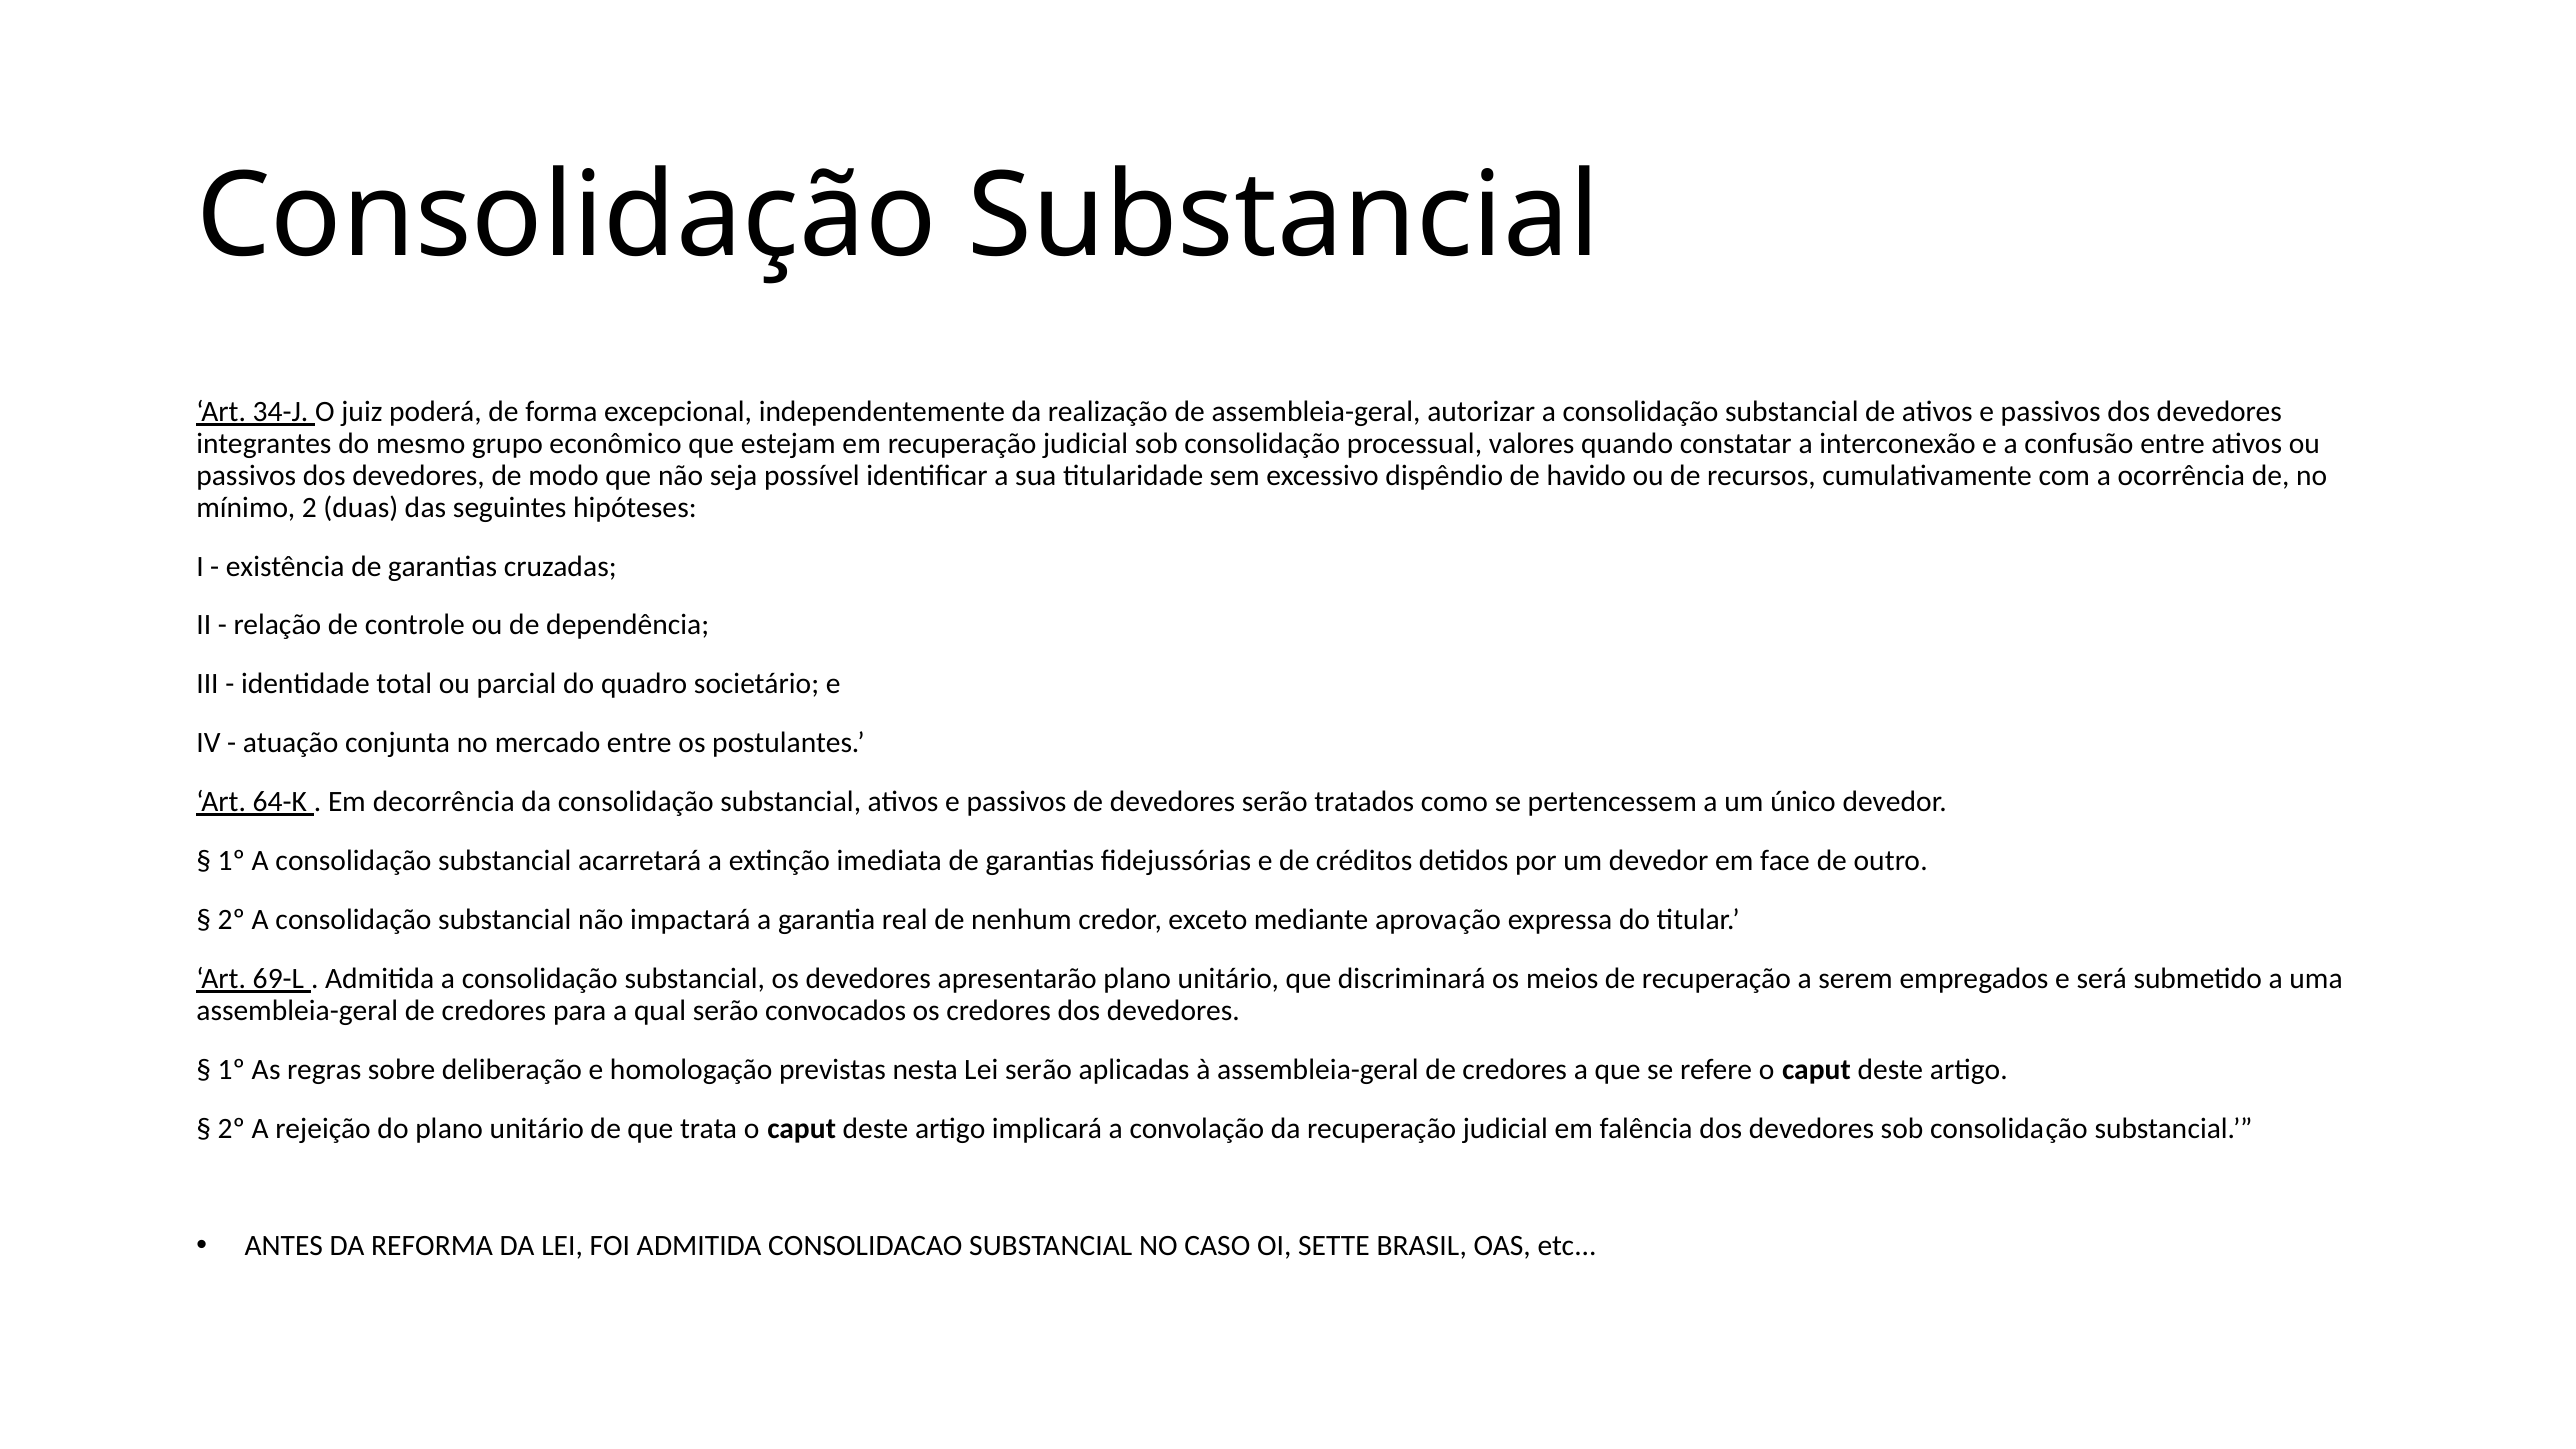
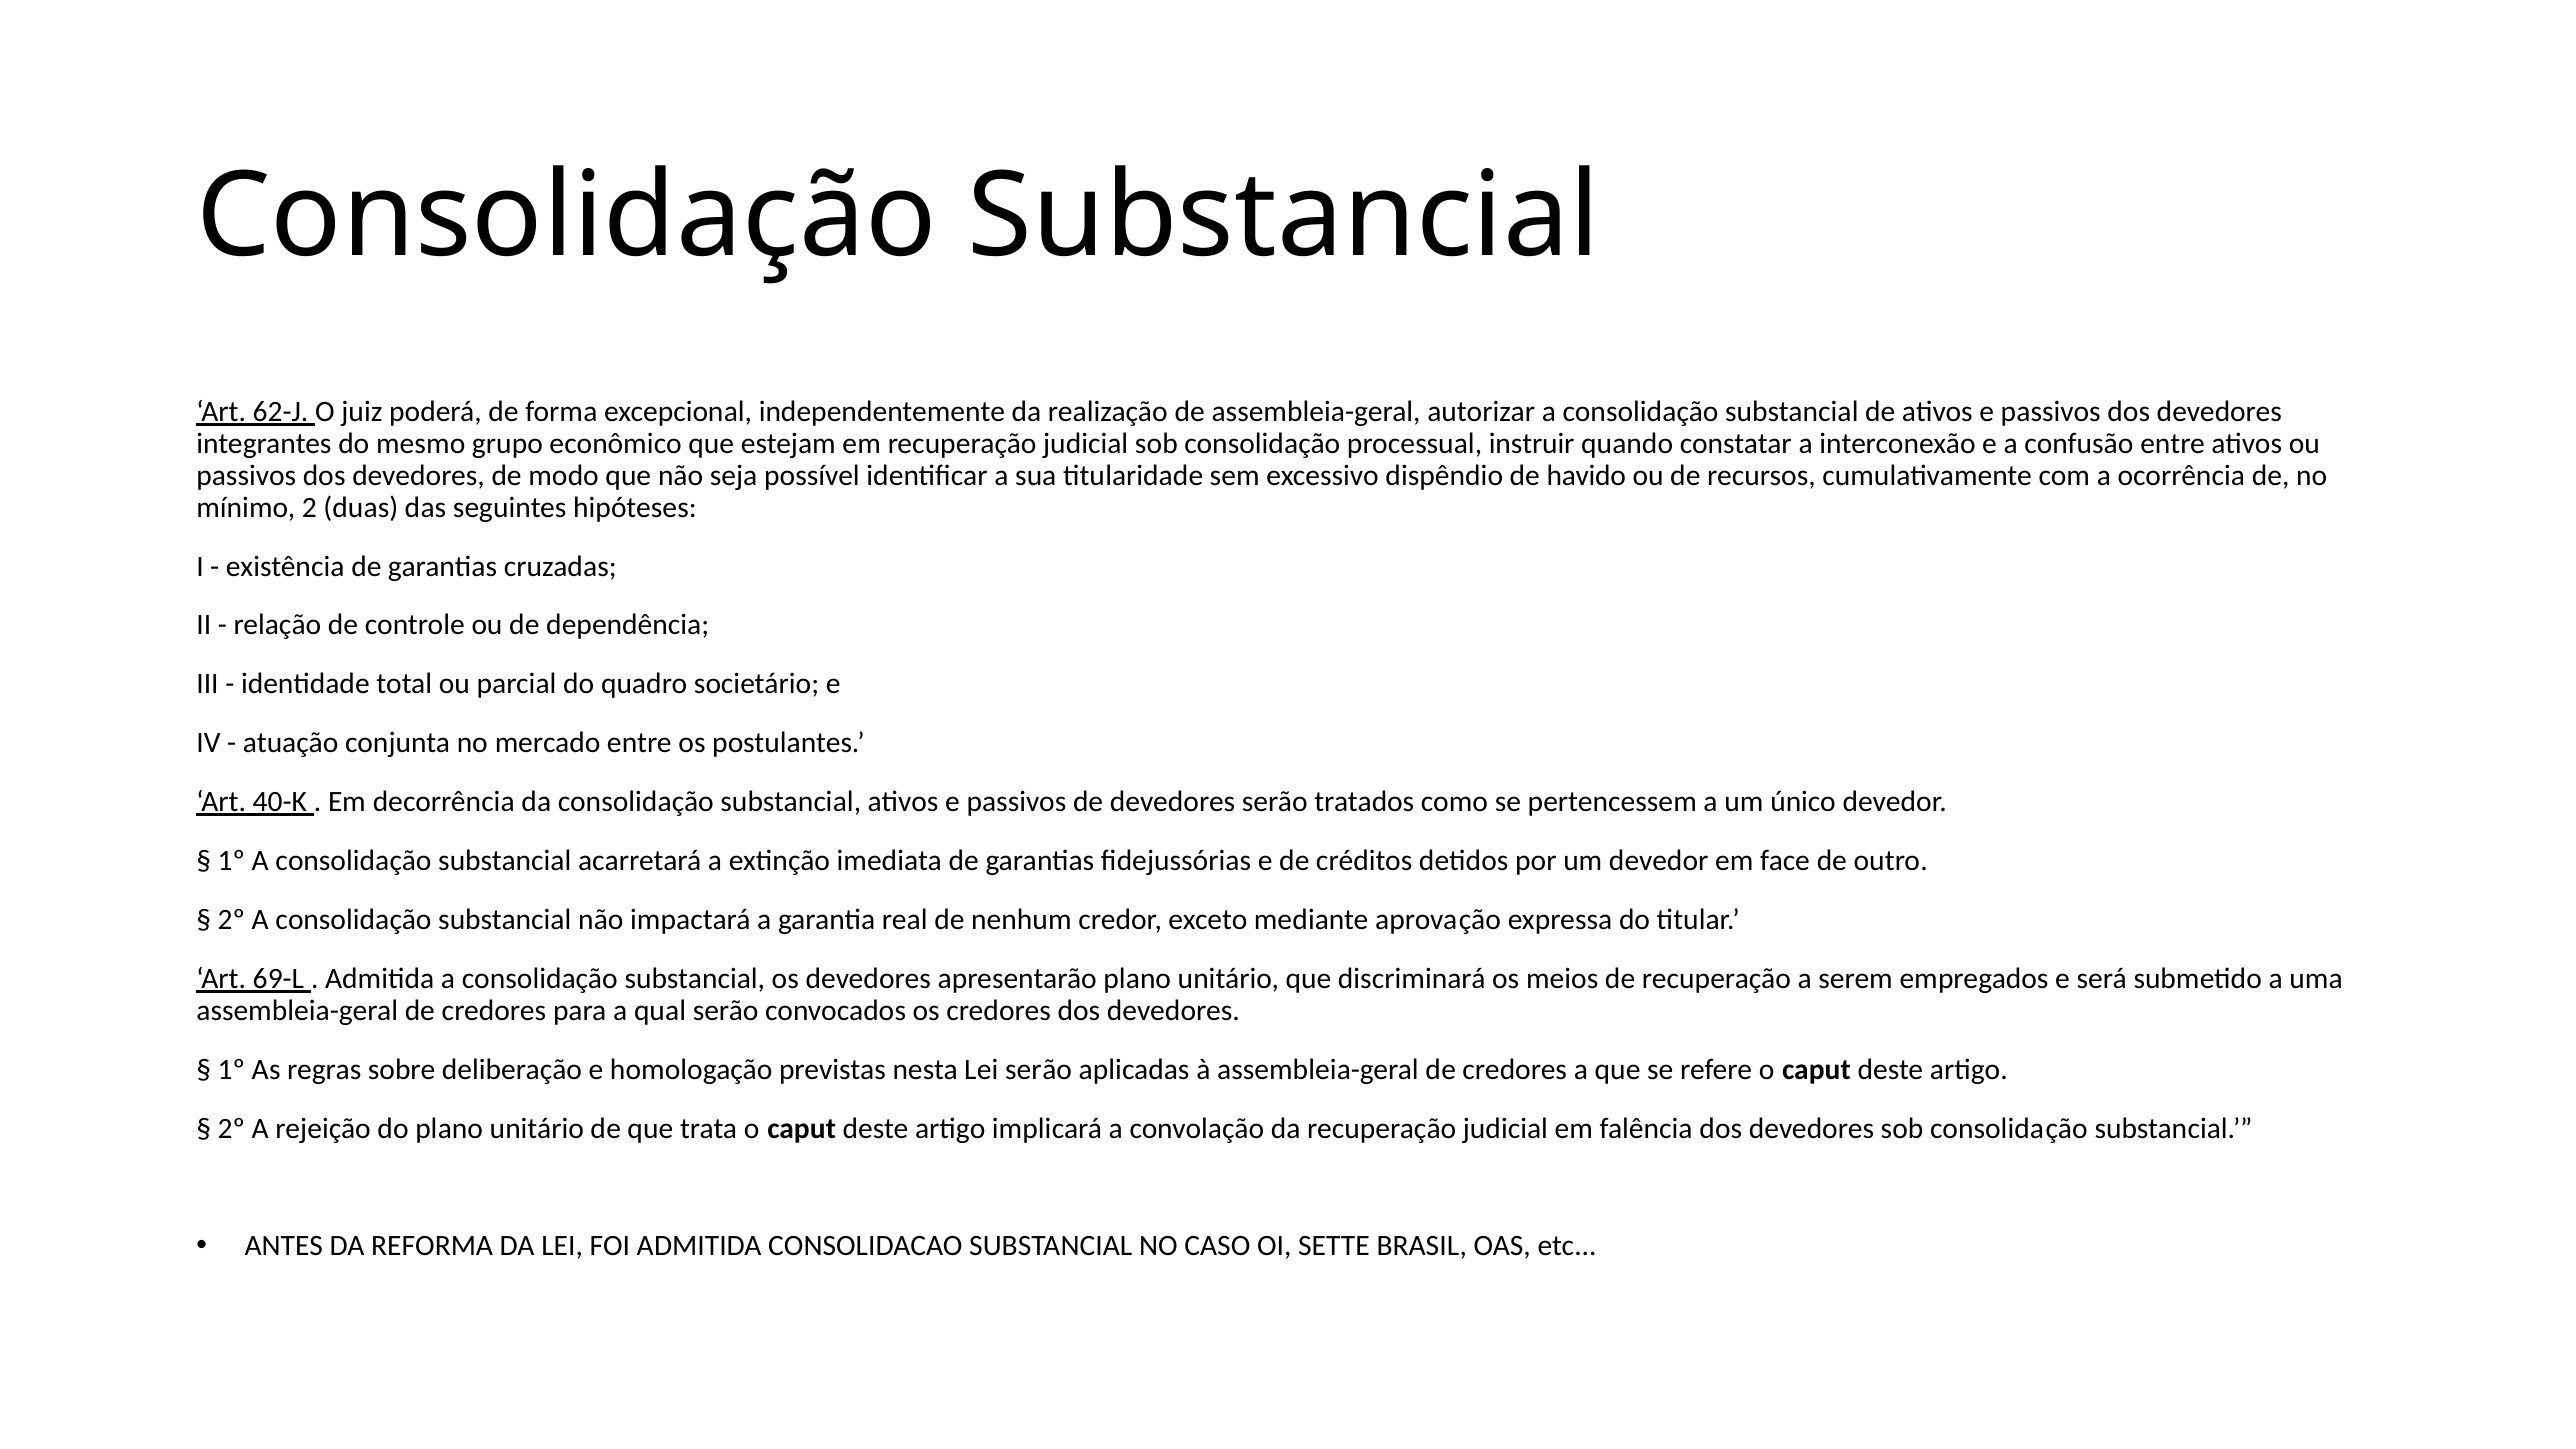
34-J: 34-J -> 62-J
valores: valores -> instruir
64-K: 64-K -> 40-K
